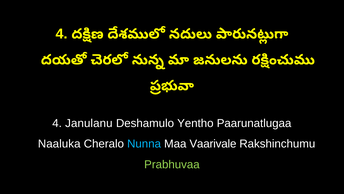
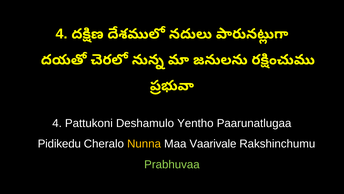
Janulanu: Janulanu -> Pattukoni
Naaluka: Naaluka -> Pidikedu
Nunna colour: light blue -> yellow
